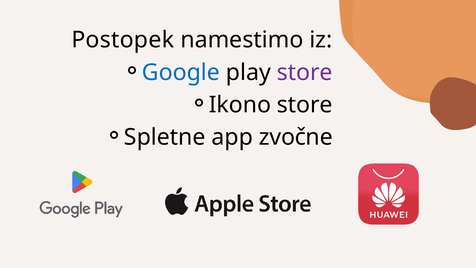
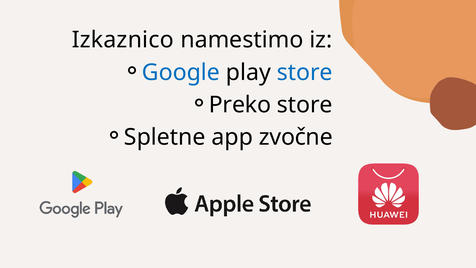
Postopek: Postopek -> Izkaznico
store at (305, 72) colour: purple -> blue
Ikono: Ikono -> Preko
